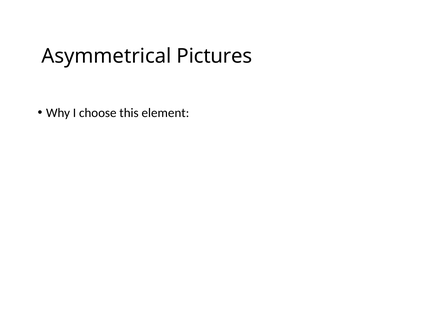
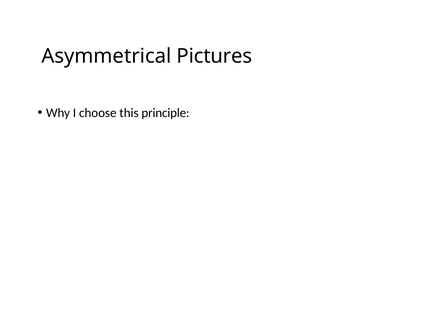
element: element -> principle
